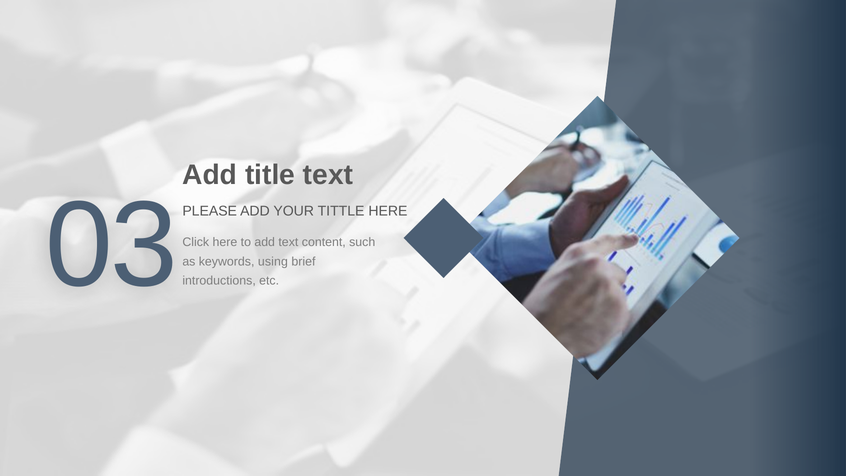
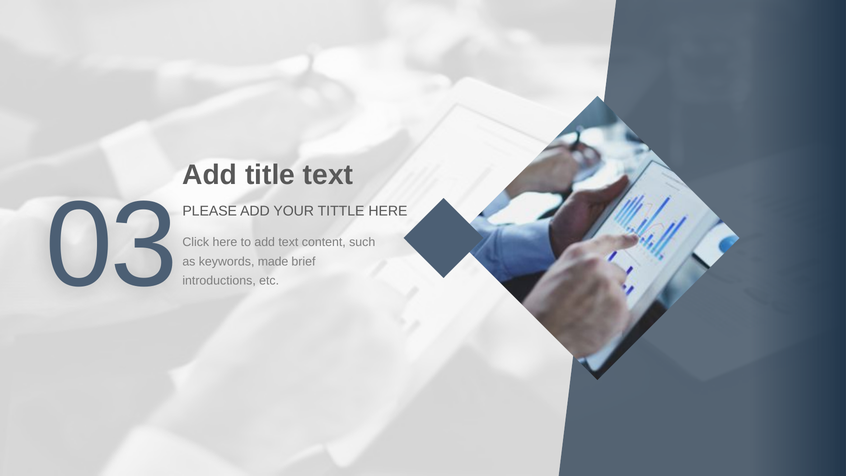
using: using -> made
